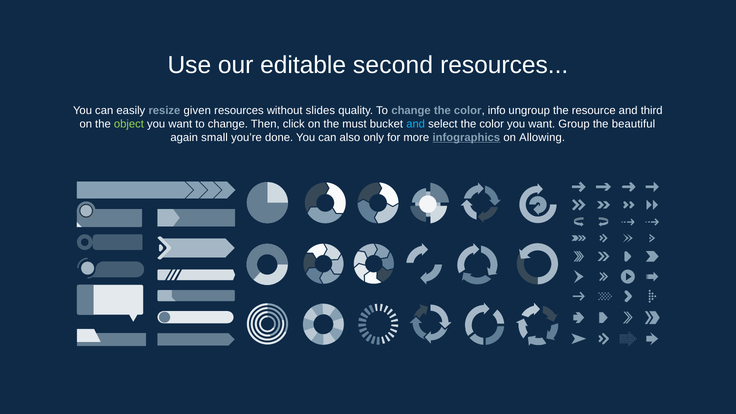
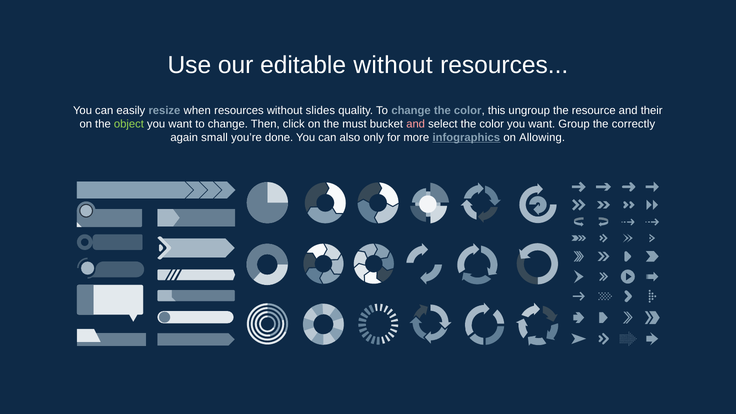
editable second: second -> without
given: given -> when
info: info -> this
third: third -> their
and at (416, 124) colour: light blue -> pink
beautiful: beautiful -> correctly
